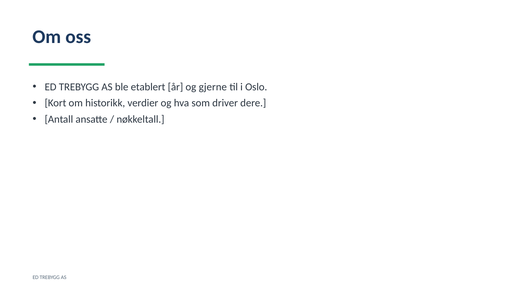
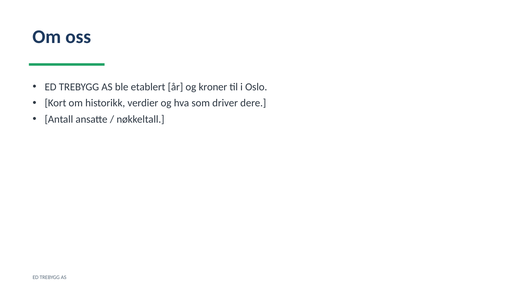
gjerne: gjerne -> kroner
